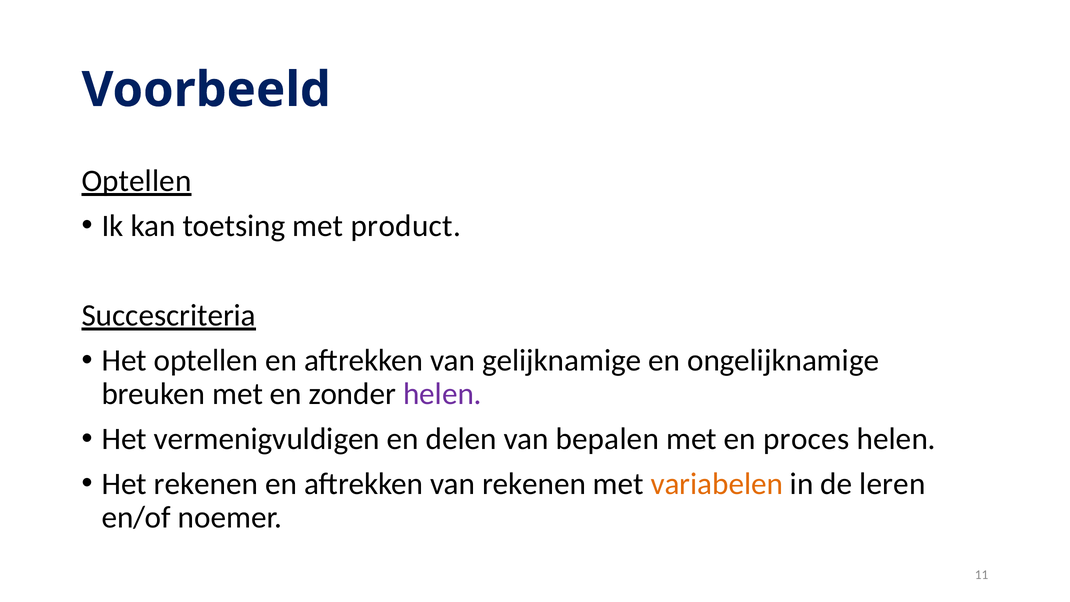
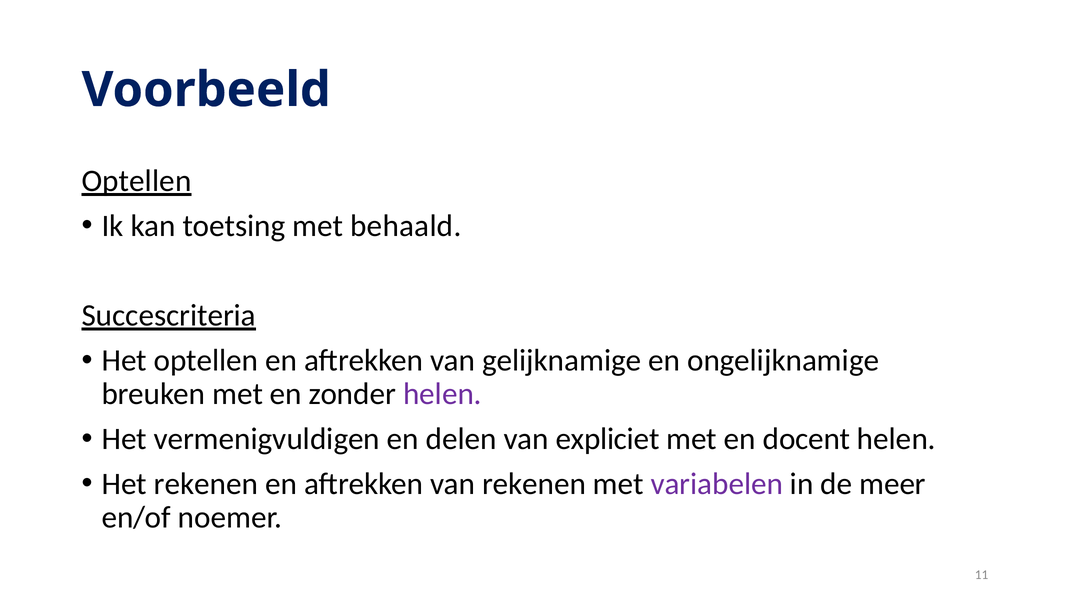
product: product -> behaald
bepalen: bepalen -> expliciet
proces: proces -> docent
variabelen colour: orange -> purple
leren: leren -> meer
